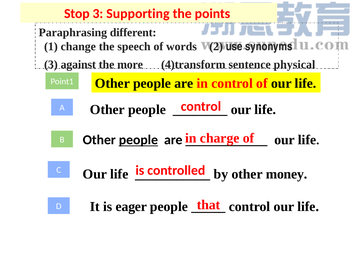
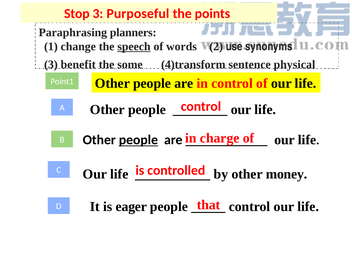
Supporting: Supporting -> Purposeful
different: different -> planners
speech underline: none -> present
against: against -> benefit
more: more -> some
